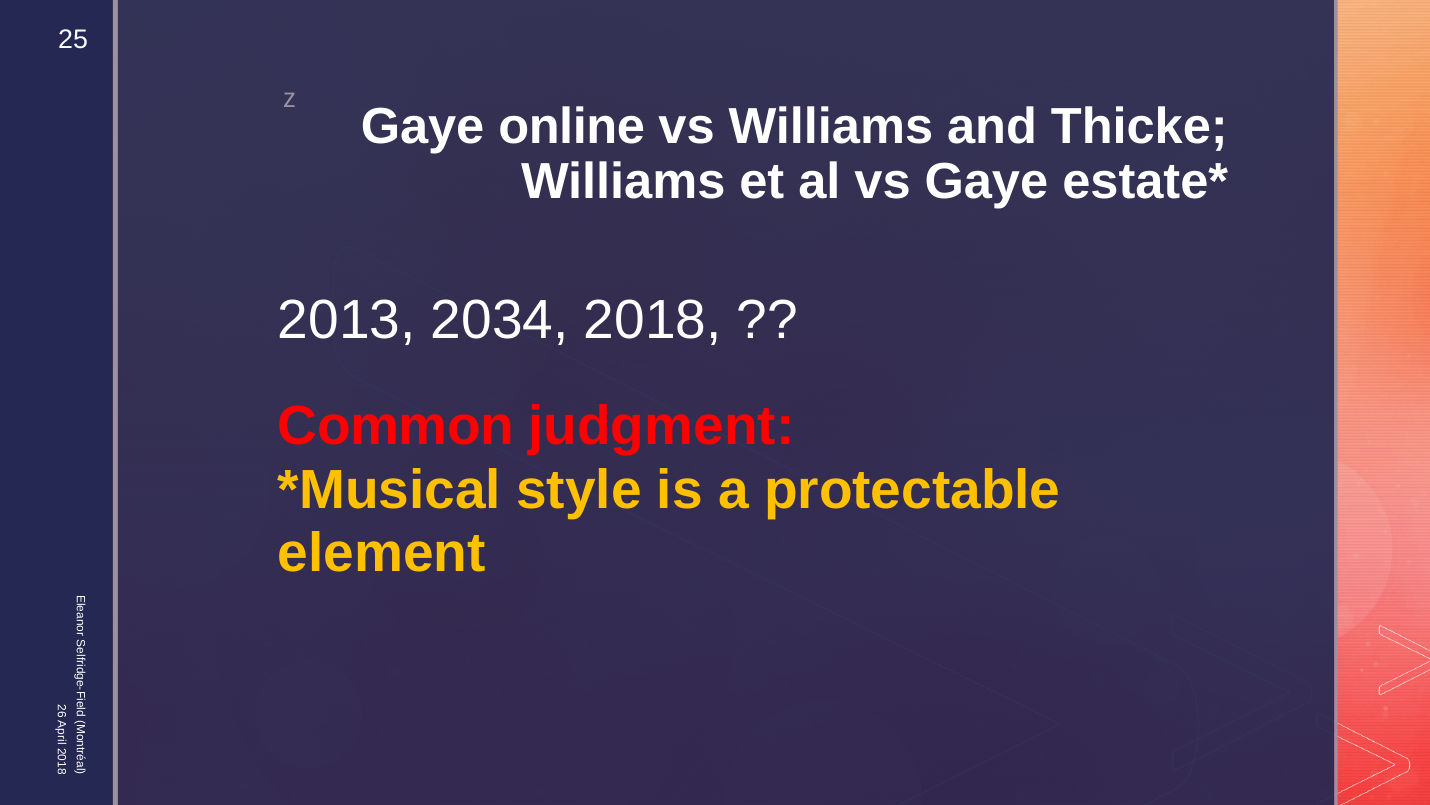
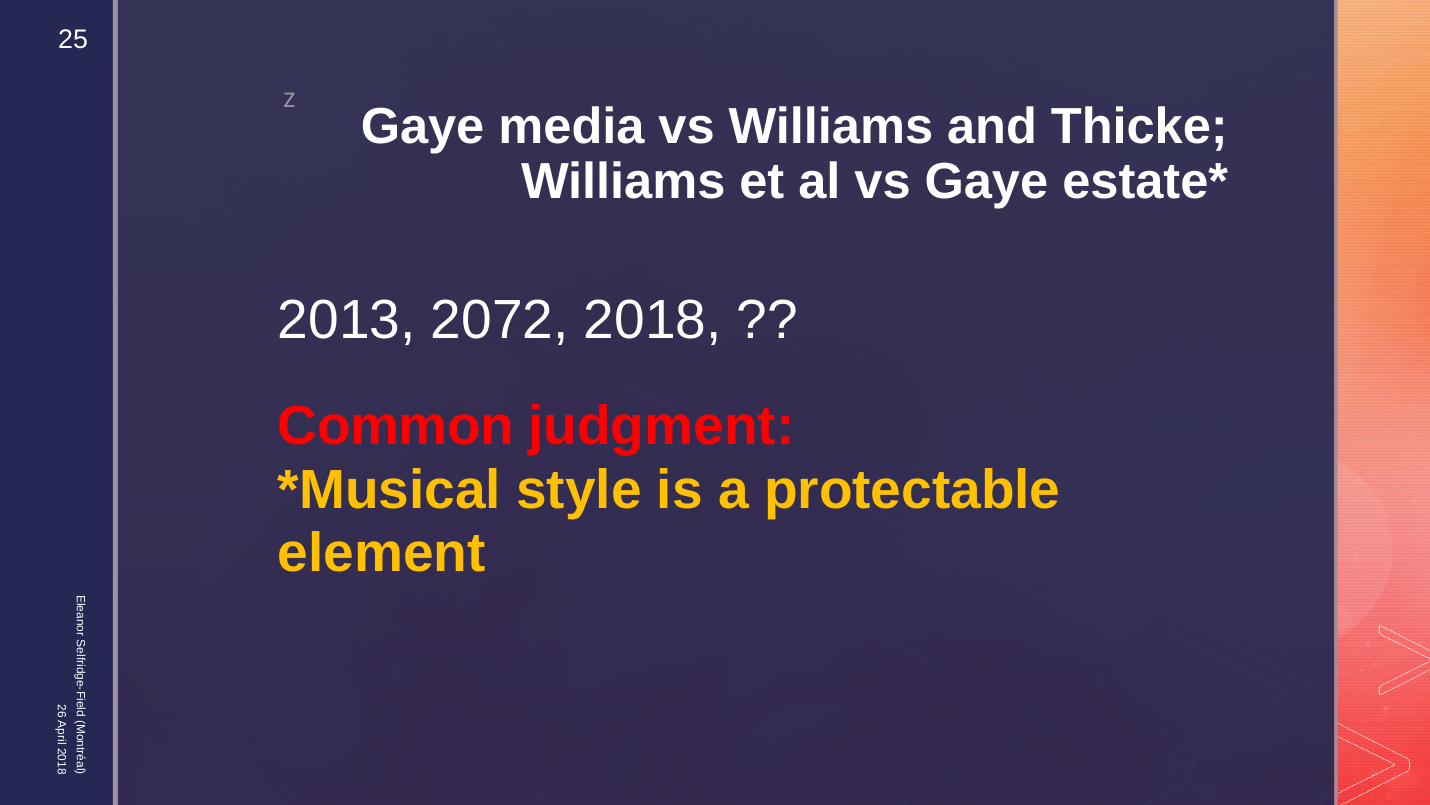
online: online -> media
2034: 2034 -> 2072
